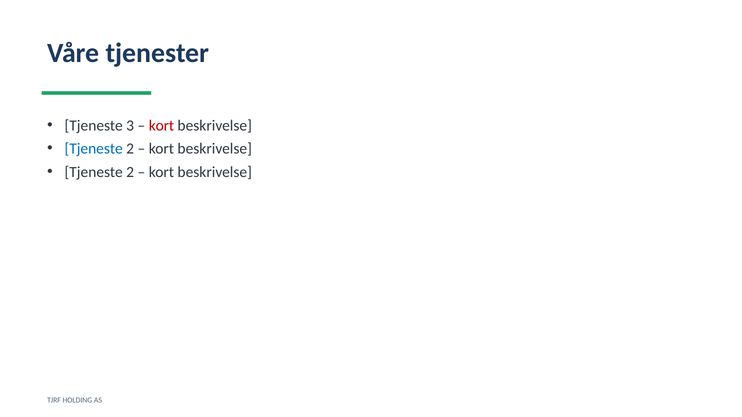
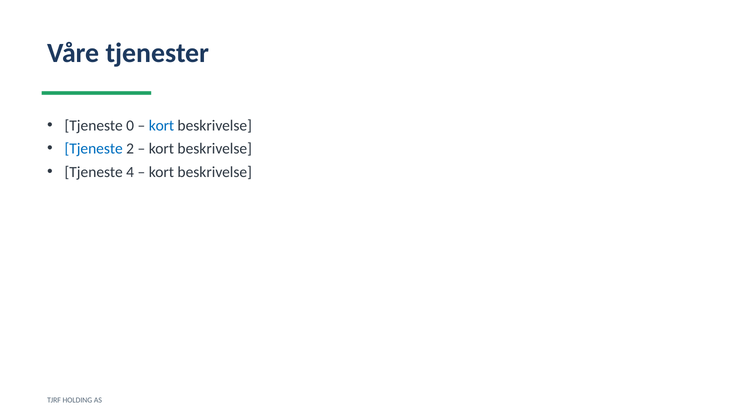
3: 3 -> 0
kort at (161, 126) colour: red -> blue
2 at (130, 172): 2 -> 4
